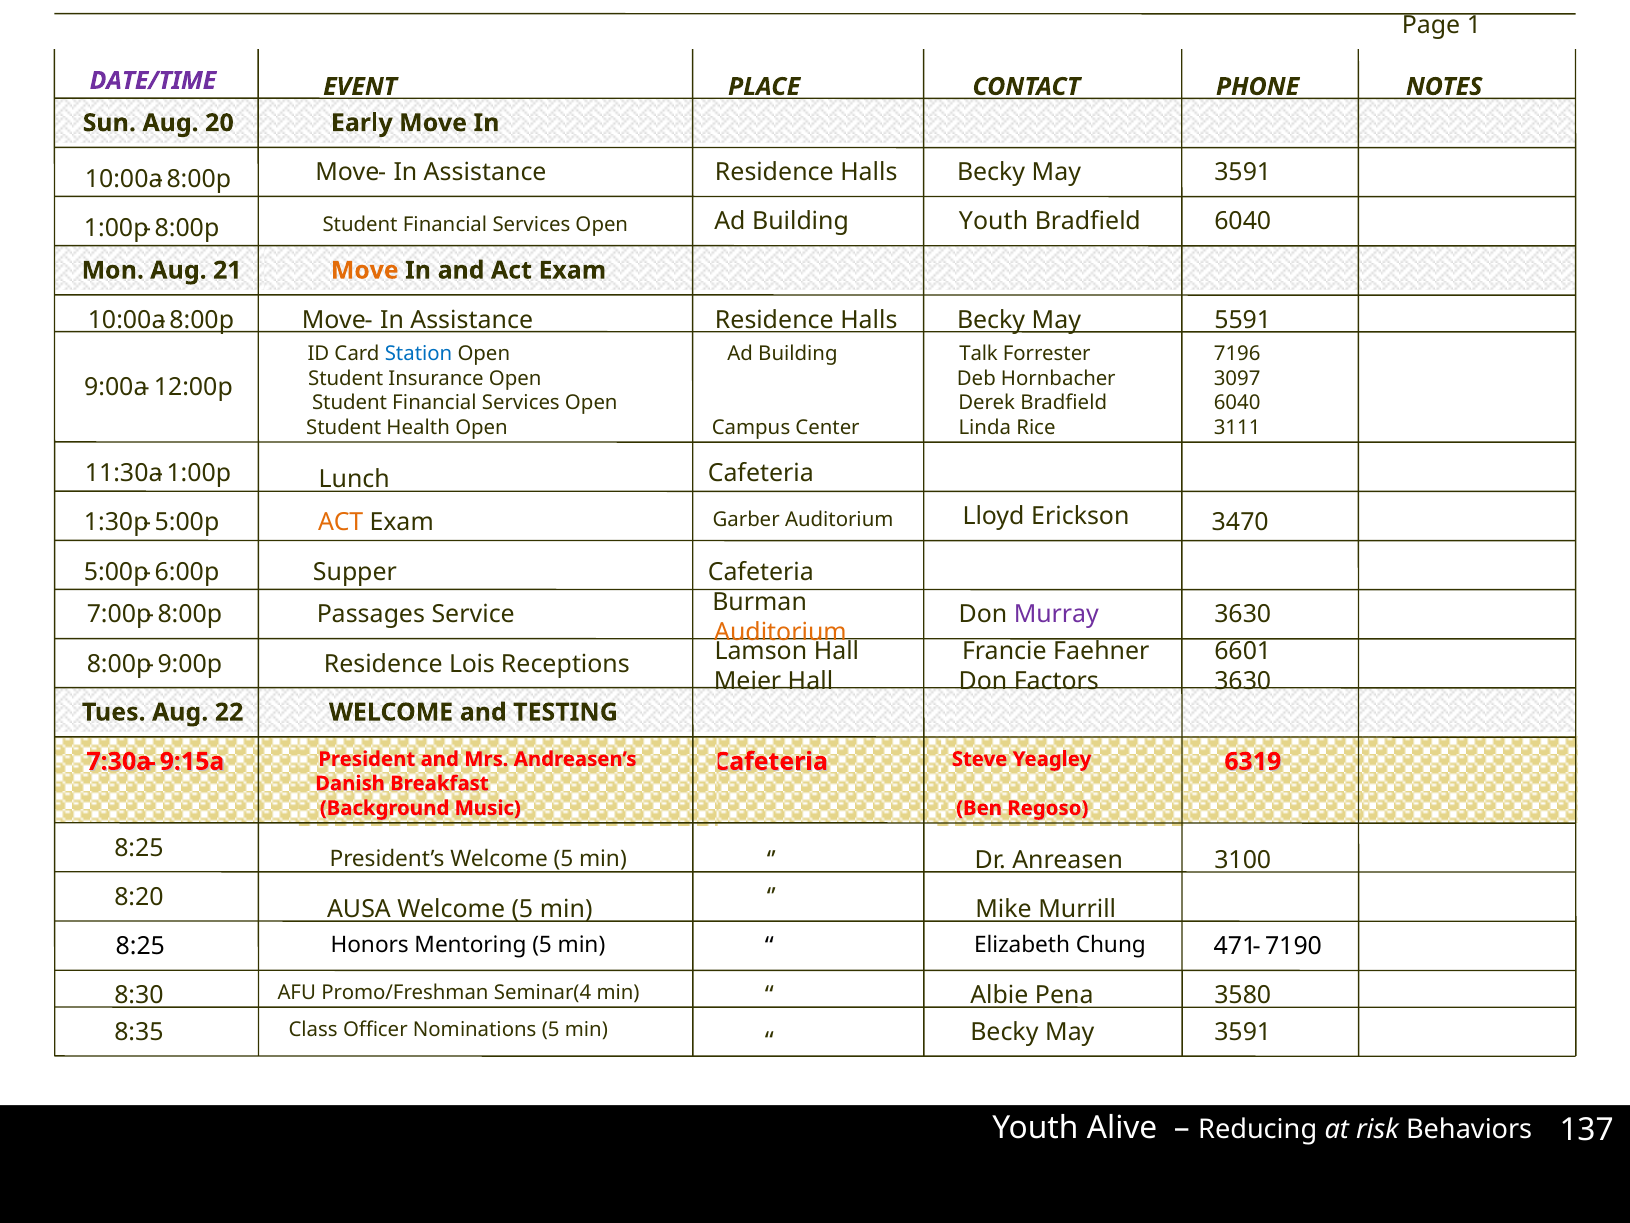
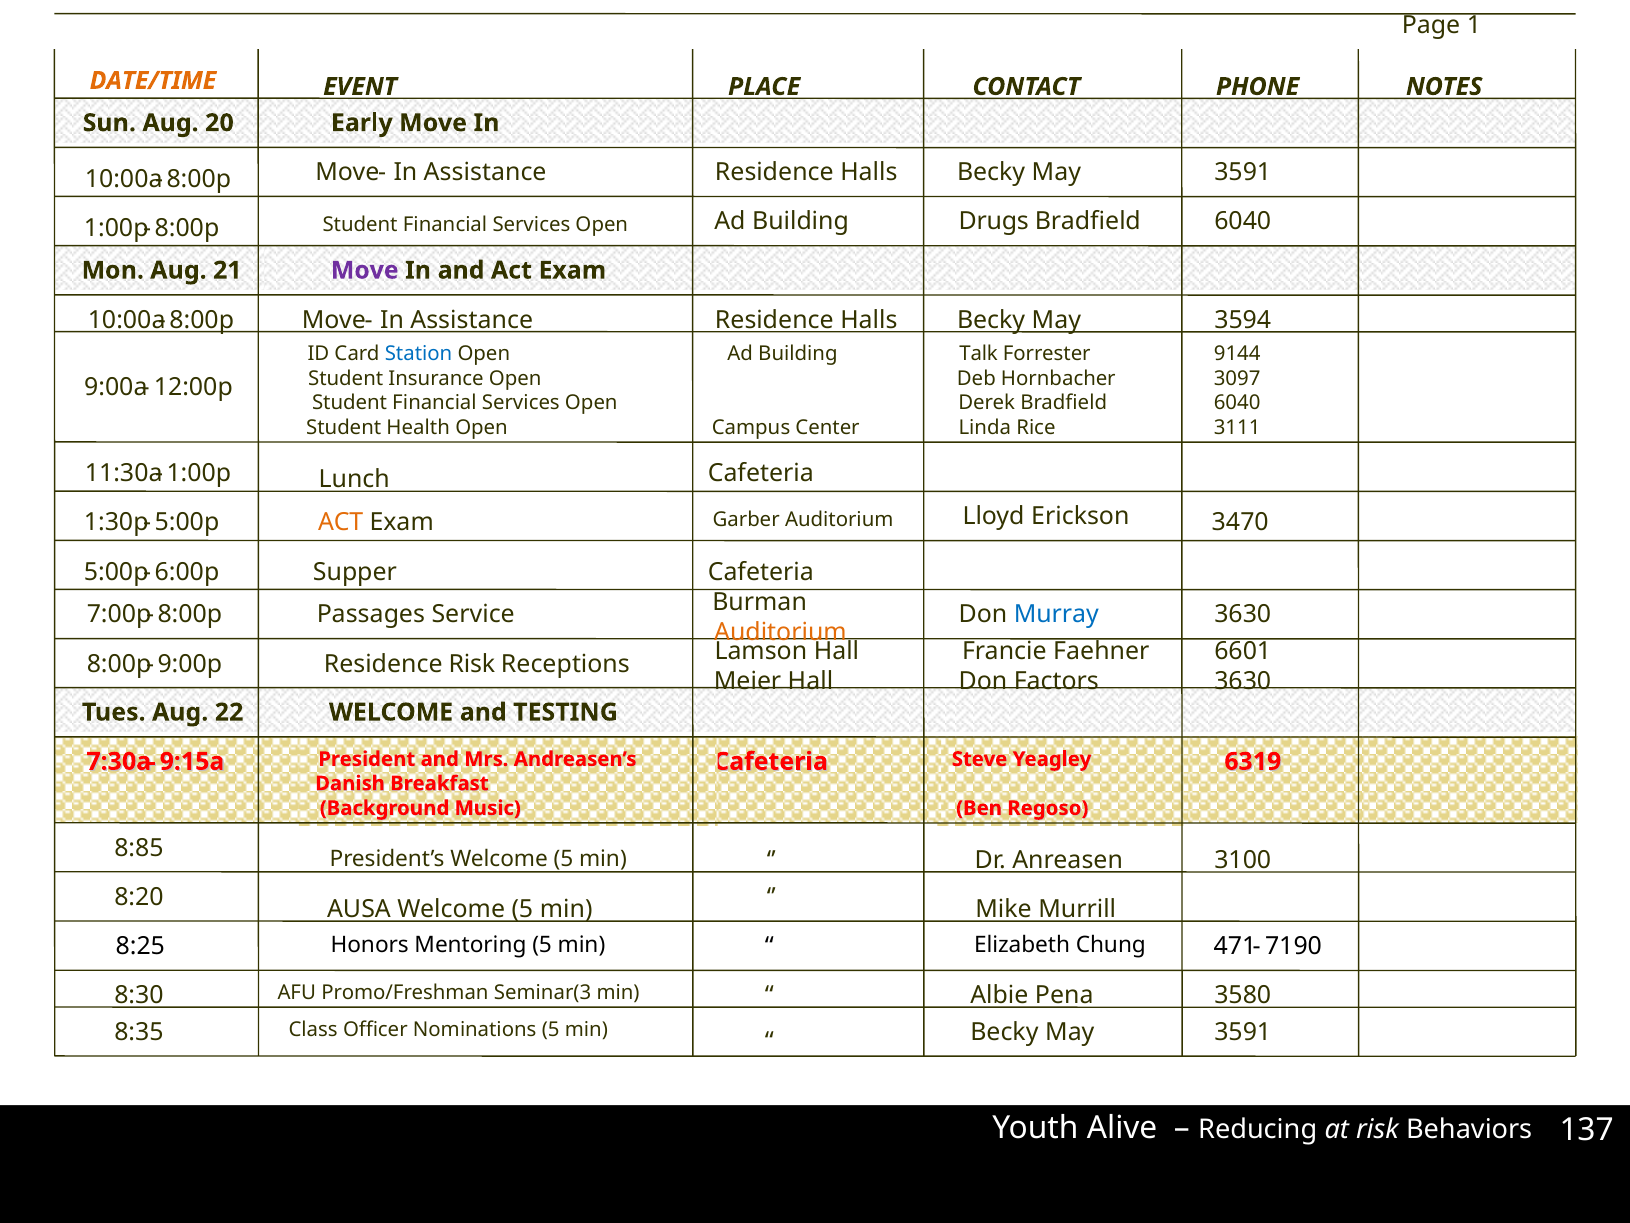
DATE/TIME colour: purple -> orange
Building Youth: Youth -> Drugs
Move at (365, 270) colour: orange -> purple
5591: 5591 -> 3594
7196: 7196 -> 9144
Murray colour: purple -> blue
Residence Lois: Lois -> Risk
8:25 at (139, 848): 8:25 -> 8:85
Seminar(4: Seminar(4 -> Seminar(3
